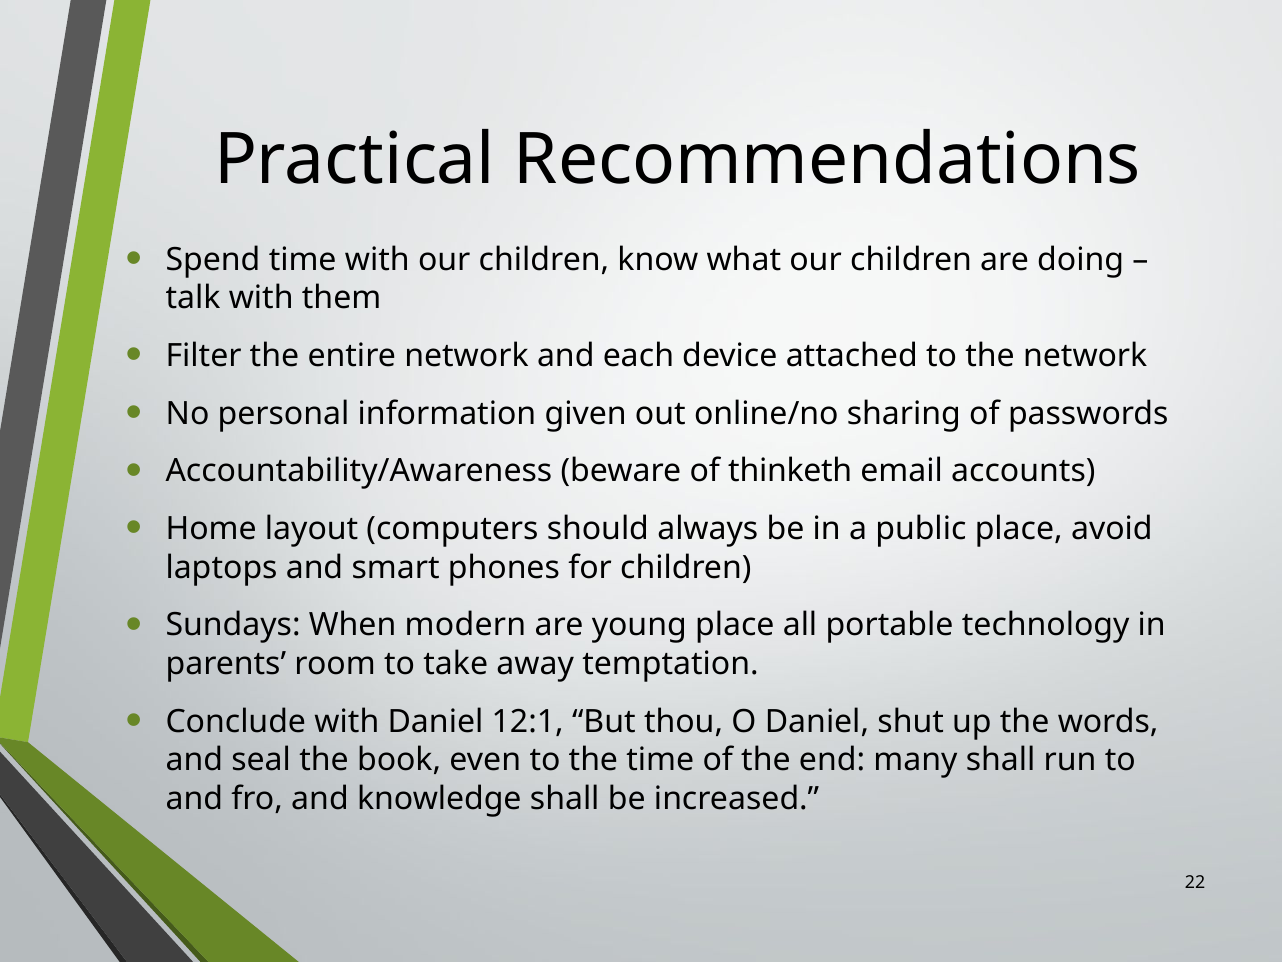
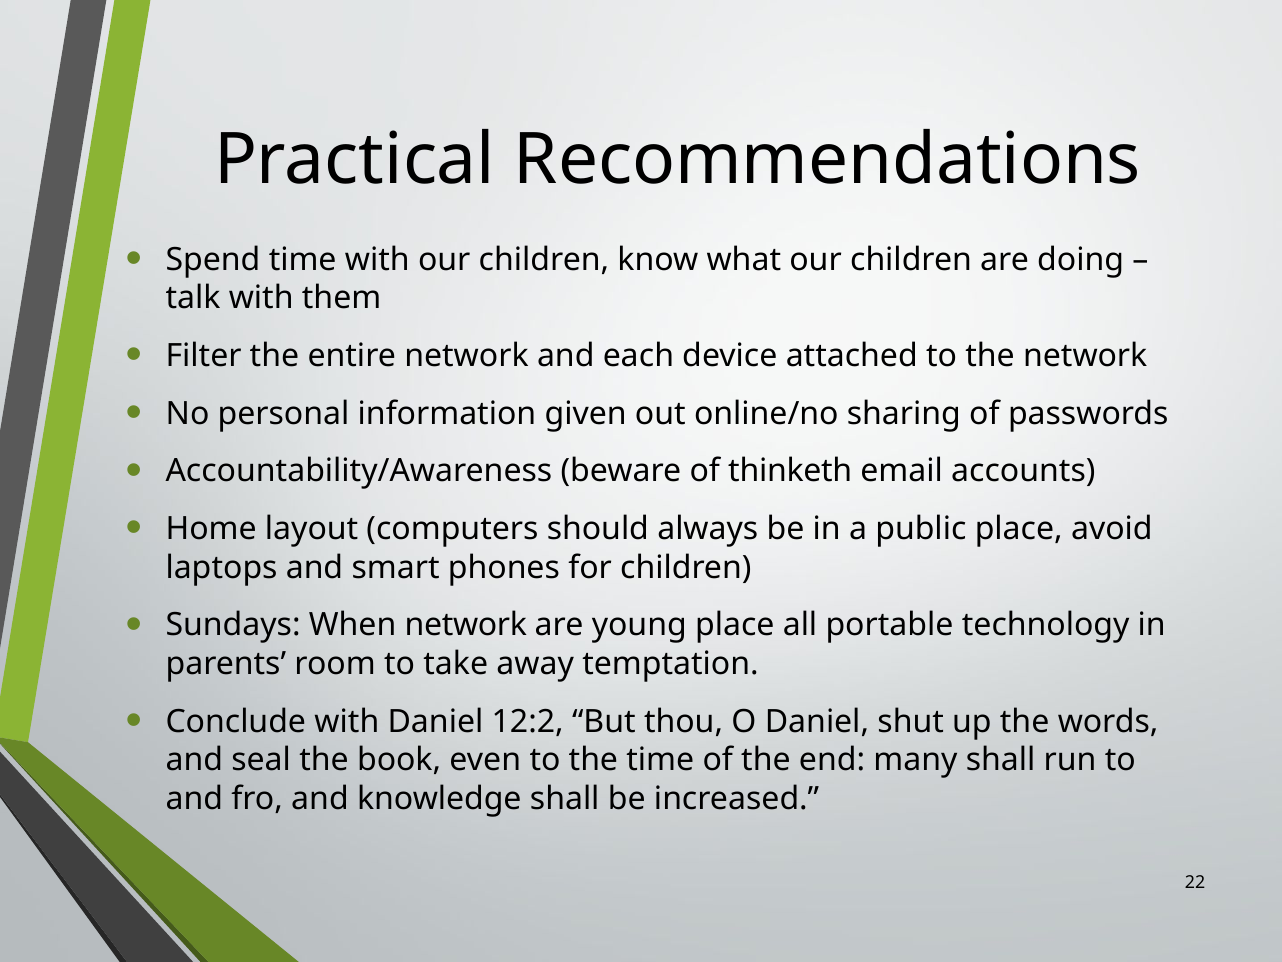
When modern: modern -> network
12:1: 12:1 -> 12:2
